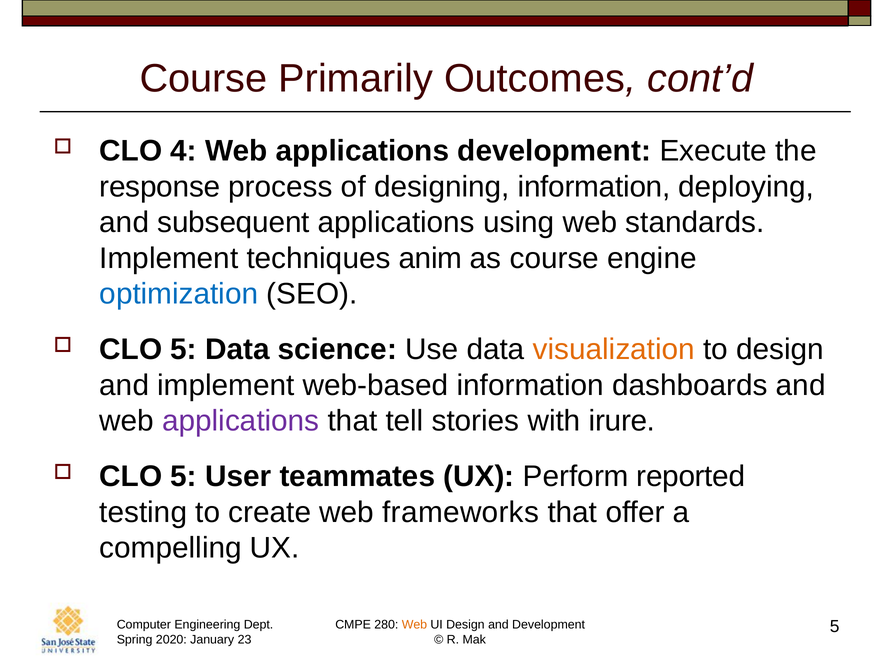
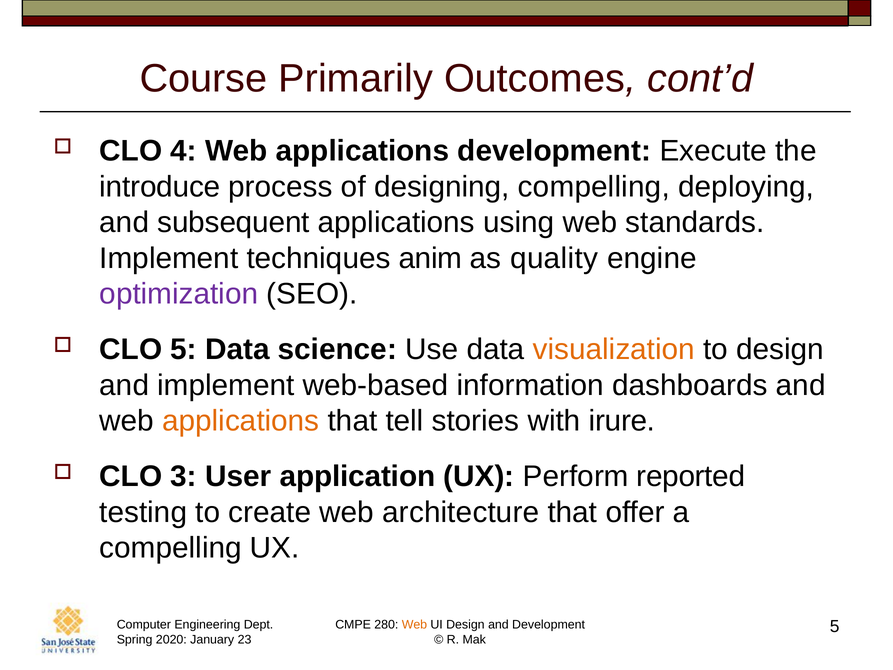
response: response -> introduce
designing information: information -> compelling
as course: course -> quality
optimization colour: blue -> purple
applications at (241, 421) colour: purple -> orange
5 at (184, 476): 5 -> 3
teammates: teammates -> application
frameworks: frameworks -> architecture
